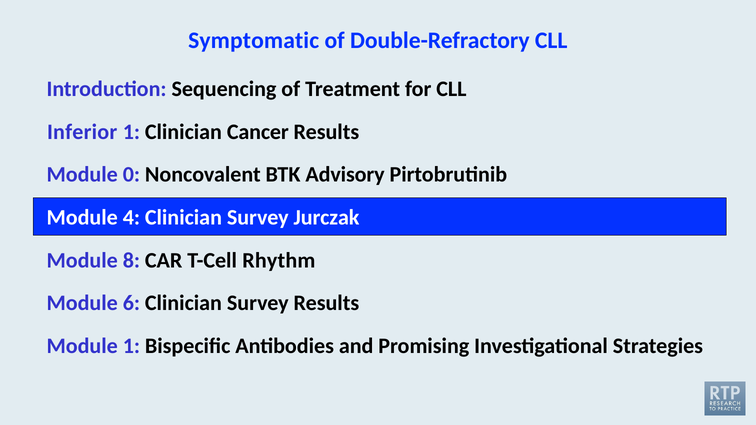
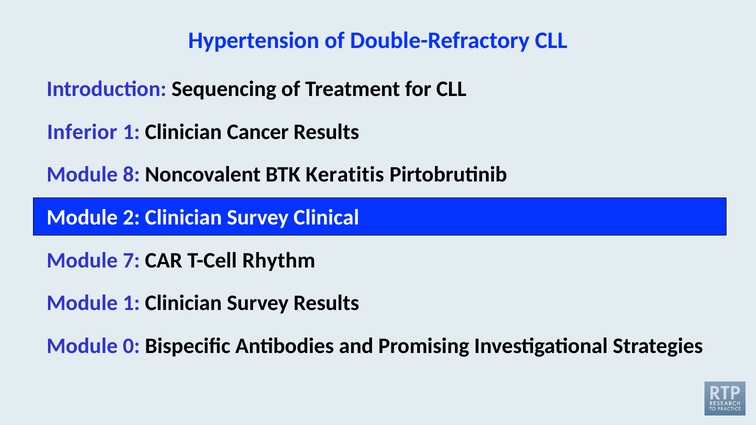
Symptomatic: Symptomatic -> Hypertension
0: 0 -> 8
Advisory: Advisory -> Keratitis
4: 4 -> 2
Jurczak: Jurczak -> Clinical
8: 8 -> 7
Module 6: 6 -> 1
Module 1: 1 -> 0
